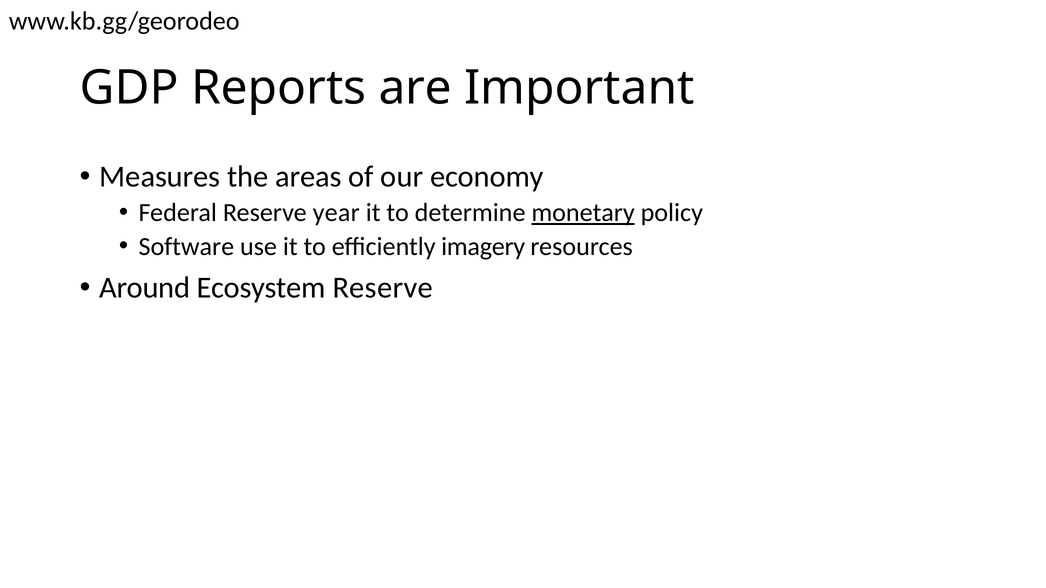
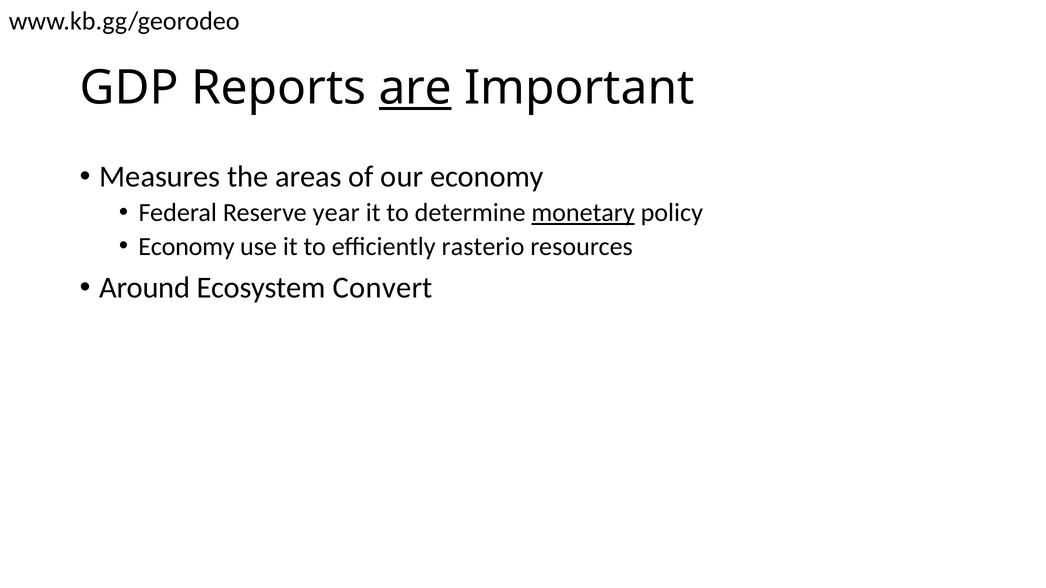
are underline: none -> present
Software at (186, 247): Software -> Economy
imagery: imagery -> rasterio
Ecosystem Reserve: Reserve -> Convert
